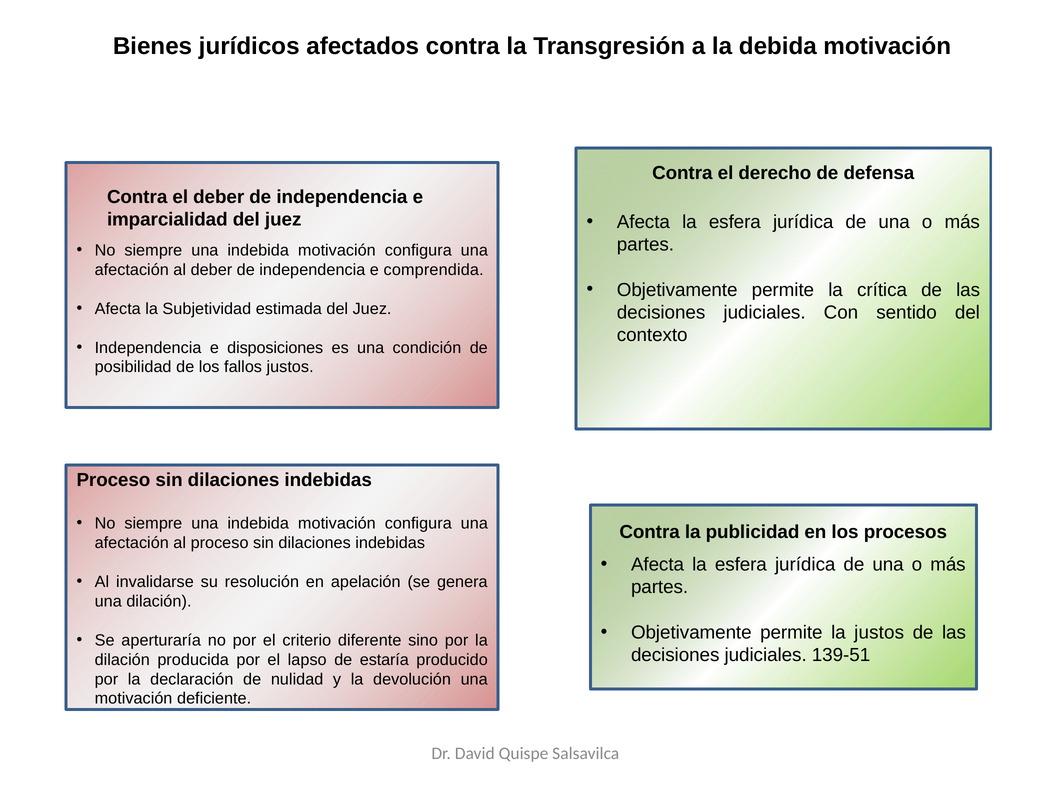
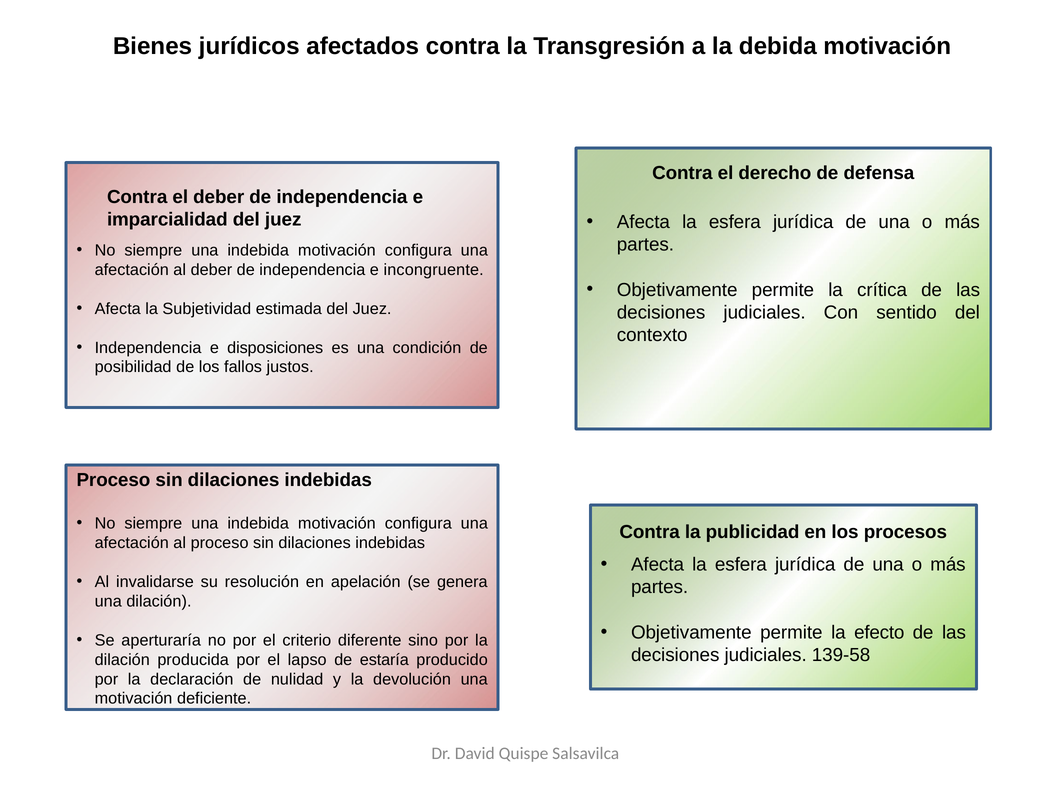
comprendida: comprendida -> incongruente
la justos: justos -> efecto
139-51: 139-51 -> 139-58
